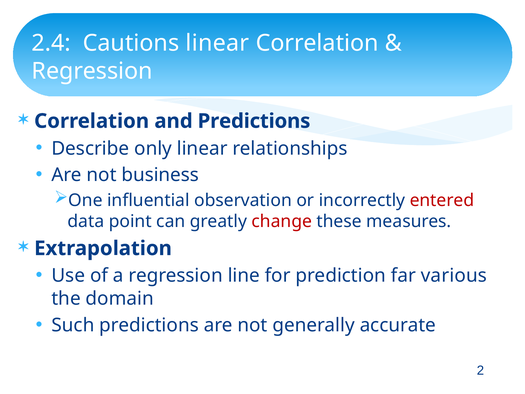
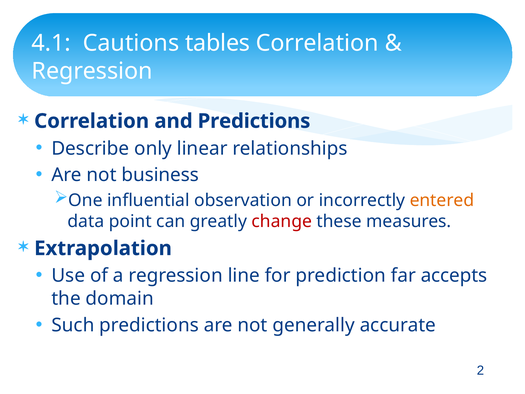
2.4: 2.4 -> 4.1
Cautions linear: linear -> tables
entered colour: red -> orange
various: various -> accepts
